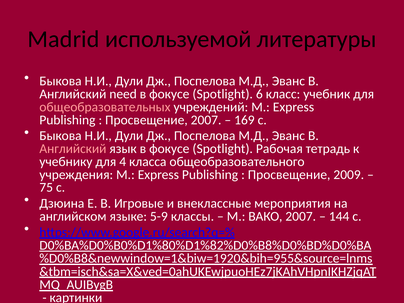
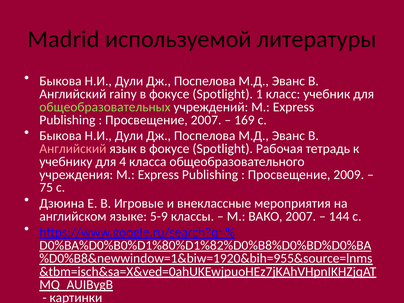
need: need -> rainy
6: 6 -> 1
общеобразовательных colour: pink -> light green
